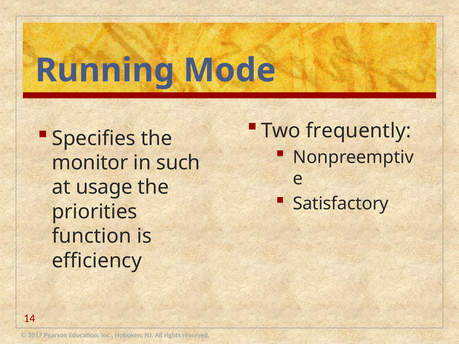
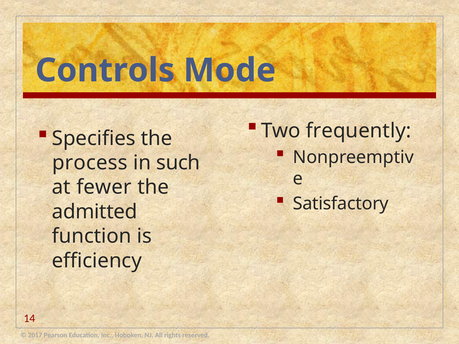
Running: Running -> Controls
monitor: monitor -> process
usage: usage -> fewer
priorities: priorities -> admitted
